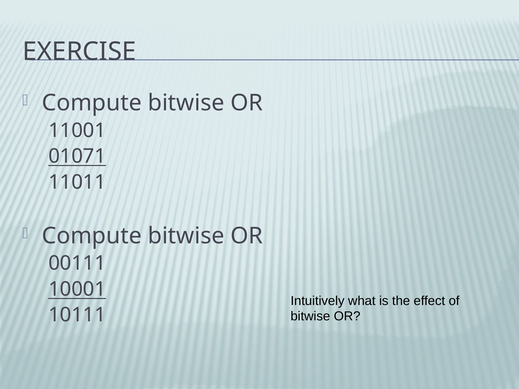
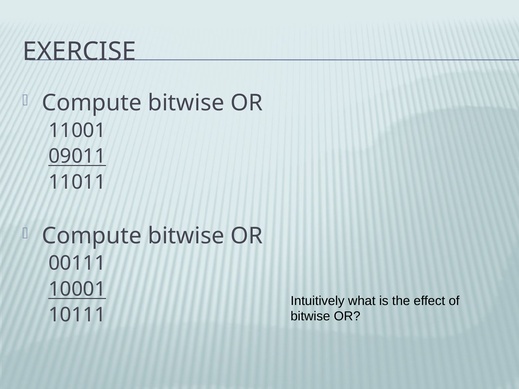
01071: 01071 -> 09011
